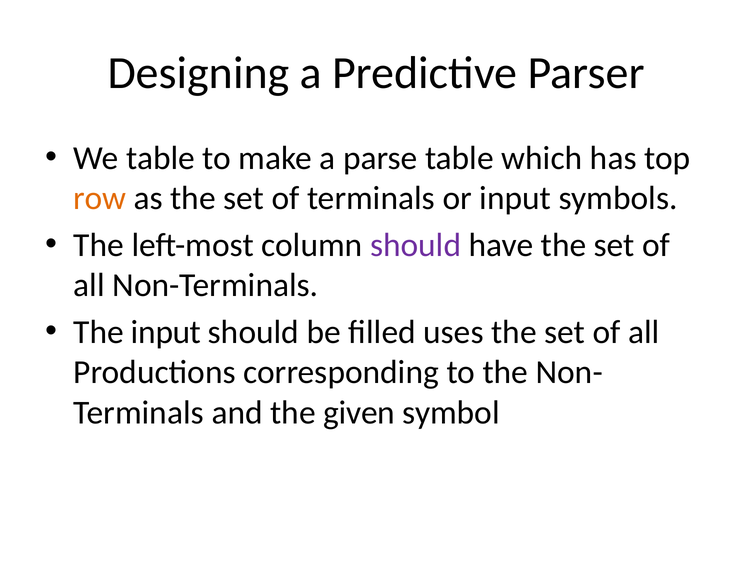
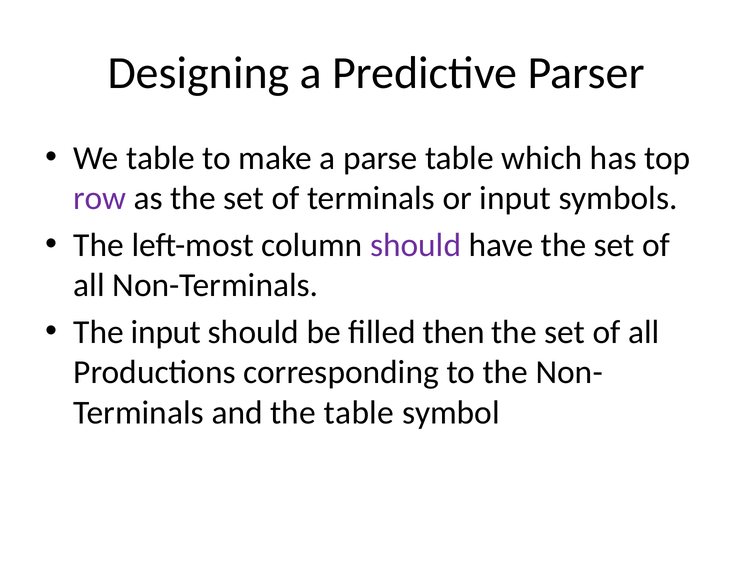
row colour: orange -> purple
uses: uses -> then
the given: given -> table
